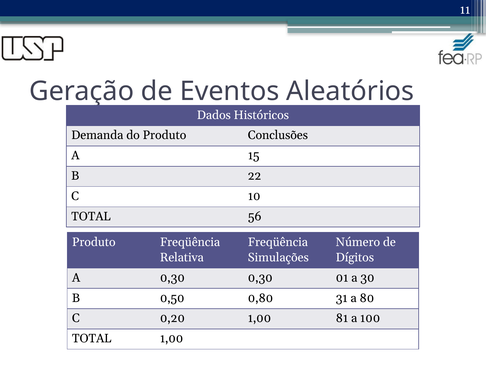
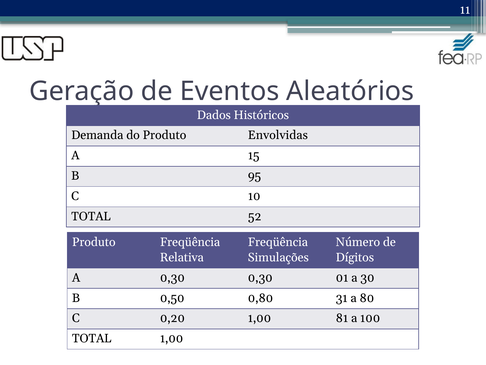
Conclusões: Conclusões -> Envolvidas
22: 22 -> 95
56: 56 -> 52
